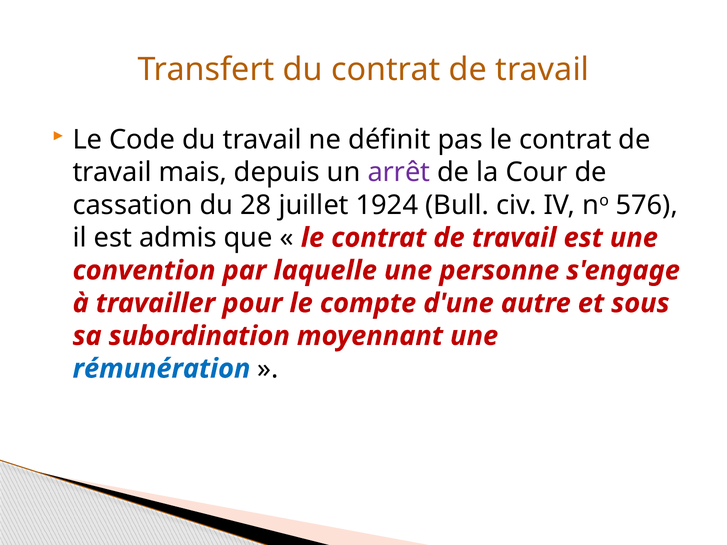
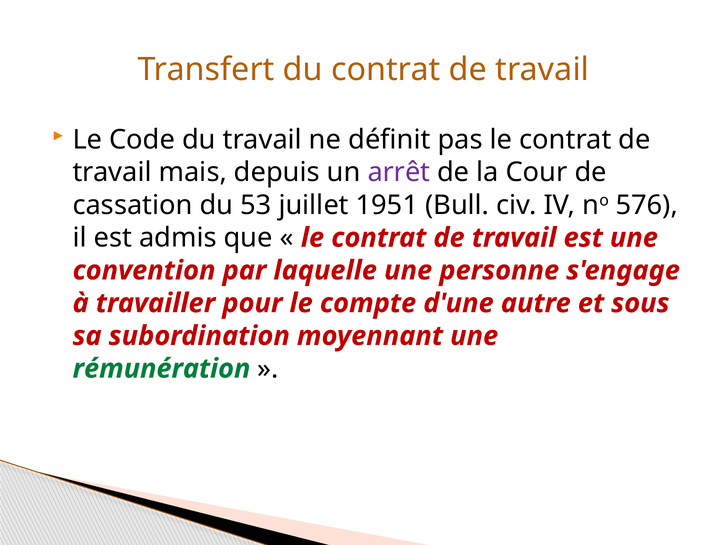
28: 28 -> 53
1924: 1924 -> 1951
rémunération colour: blue -> green
